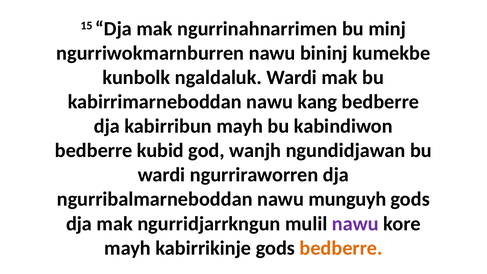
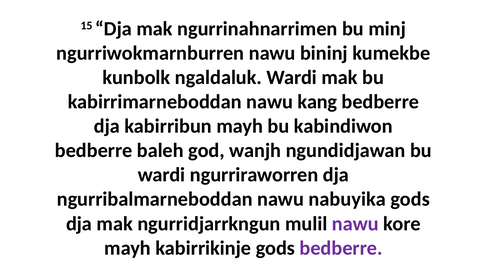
kubid: kubid -> baleh
munguyh: munguyh -> nabuyika
bedberre at (341, 248) colour: orange -> purple
